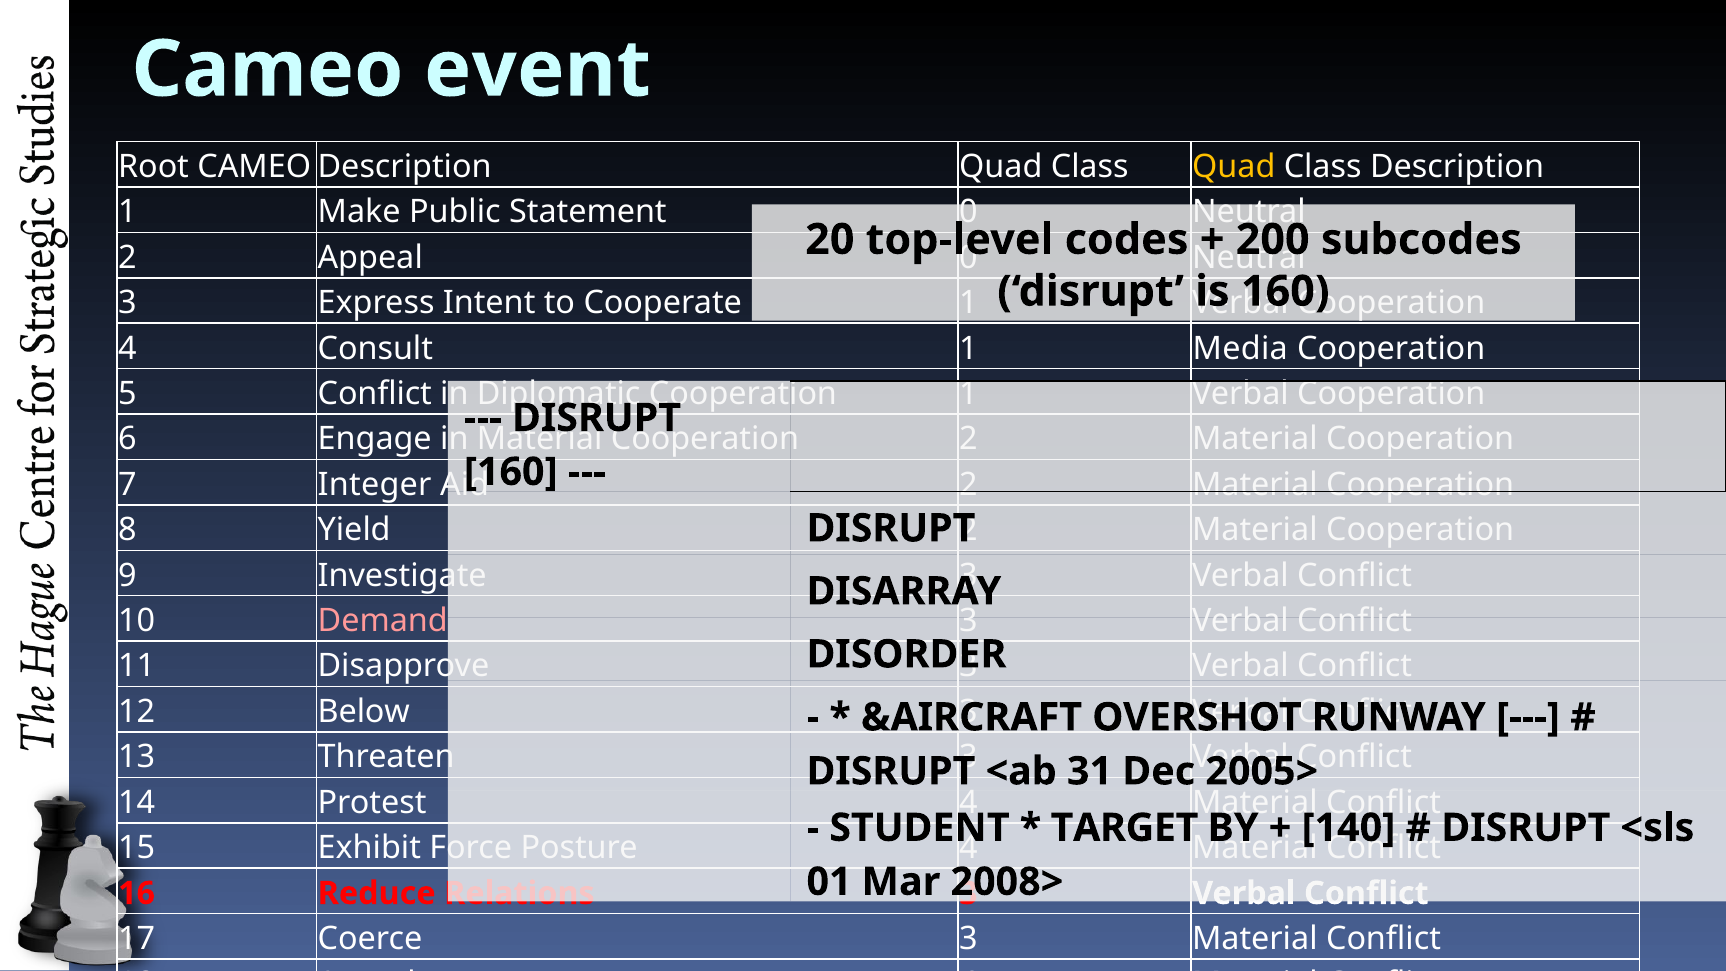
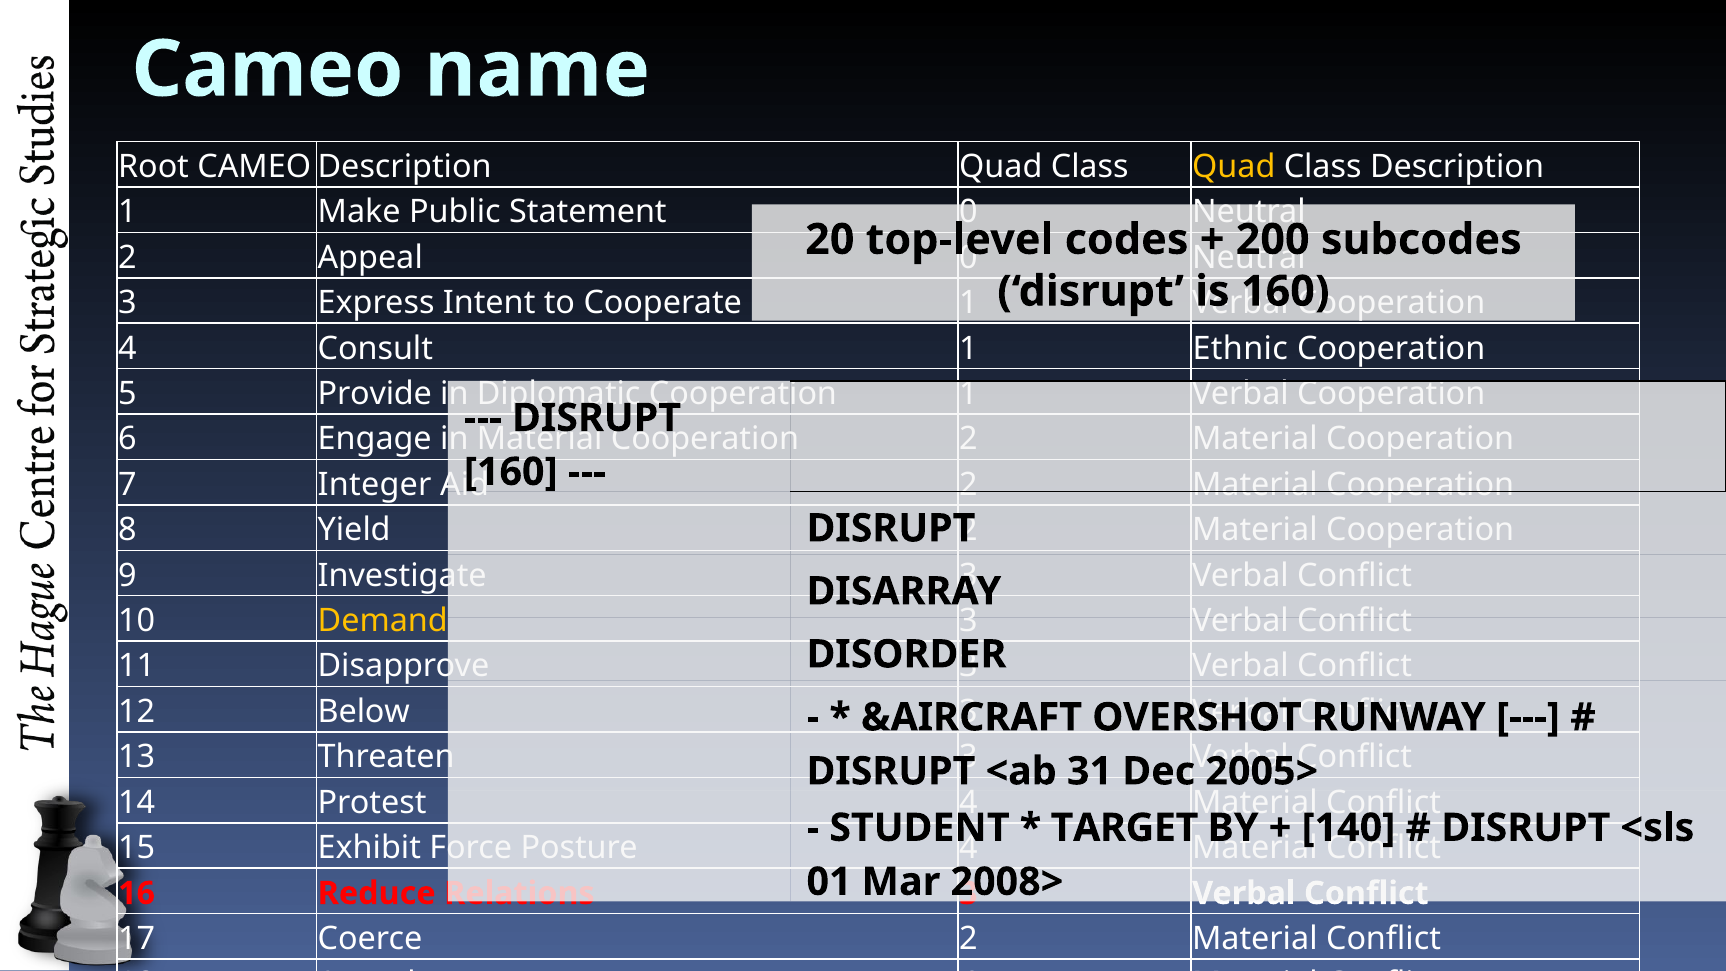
event: event -> name
Media: Media -> Ethnic
5 Conflict: Conflict -> Provide
Demand colour: pink -> yellow
Coerce 3: 3 -> 2
